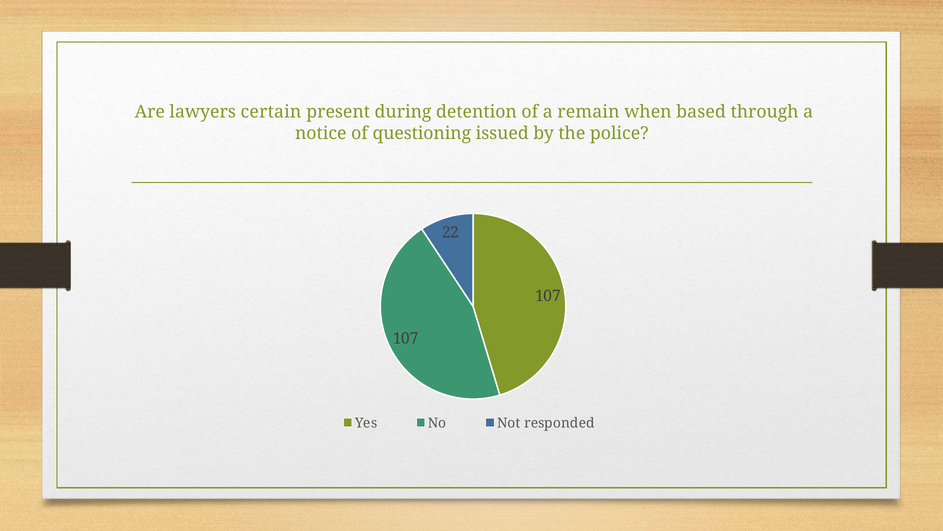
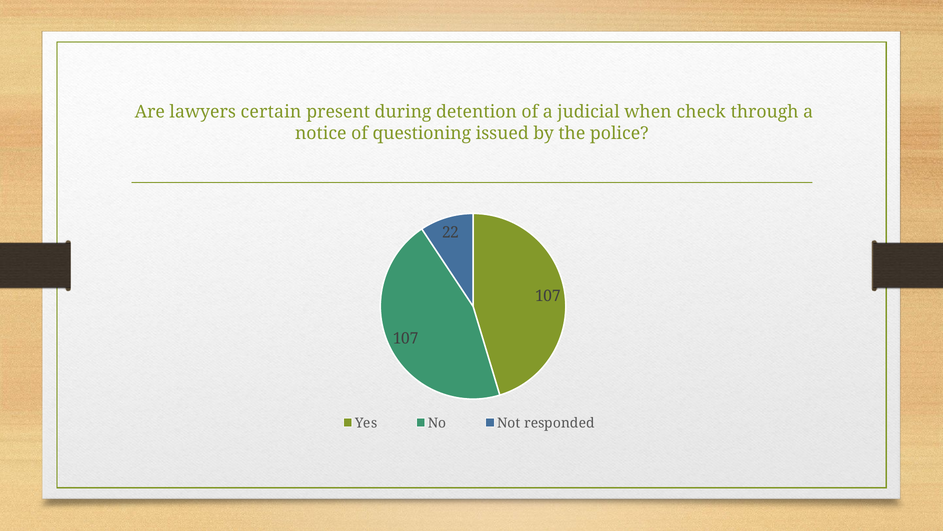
remain: remain -> judicial
based: based -> check
